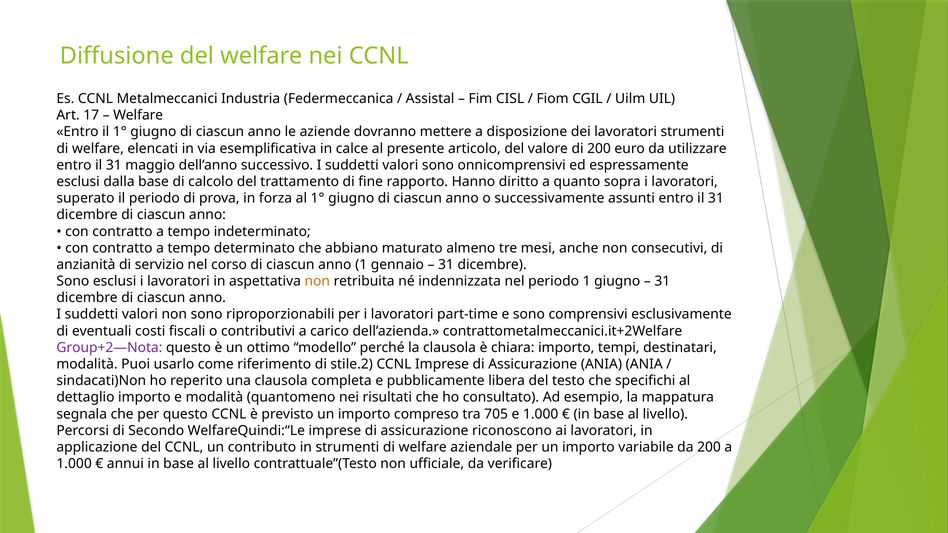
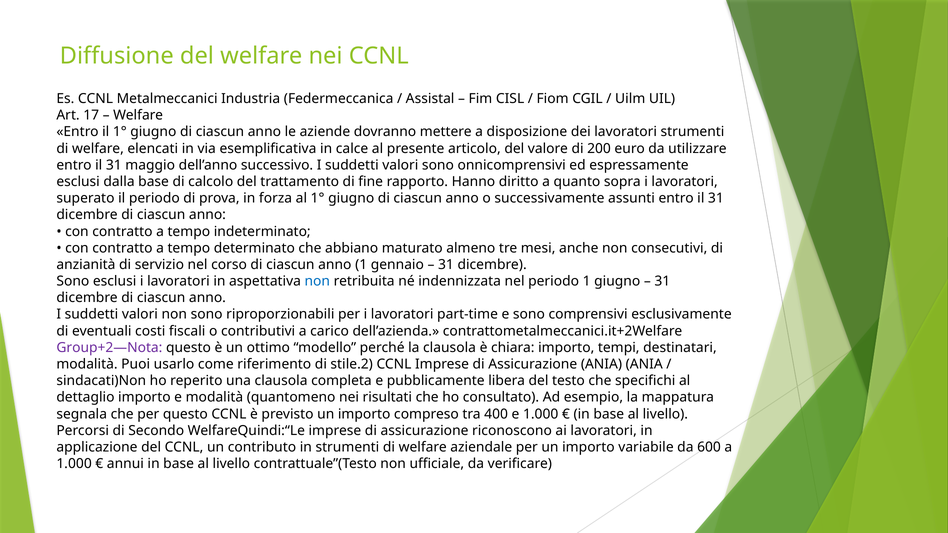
non at (317, 281) colour: orange -> blue
705: 705 -> 400
da 200: 200 -> 600
